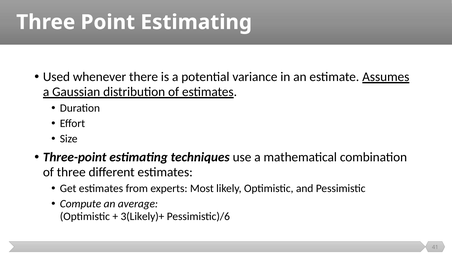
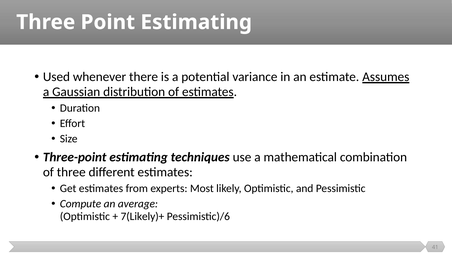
3(Likely)+: 3(Likely)+ -> 7(Likely)+
